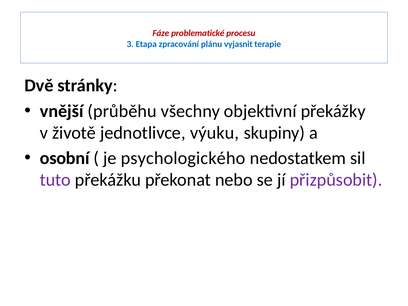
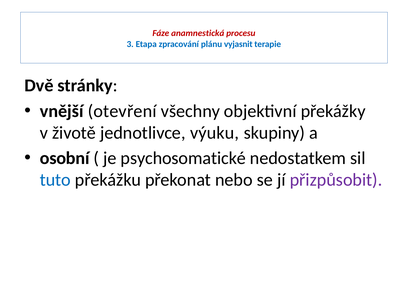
problematické: problematické -> anamnestická
průběhu: průběhu -> otevření
psychologického: psychologického -> psychosomatické
tuto colour: purple -> blue
